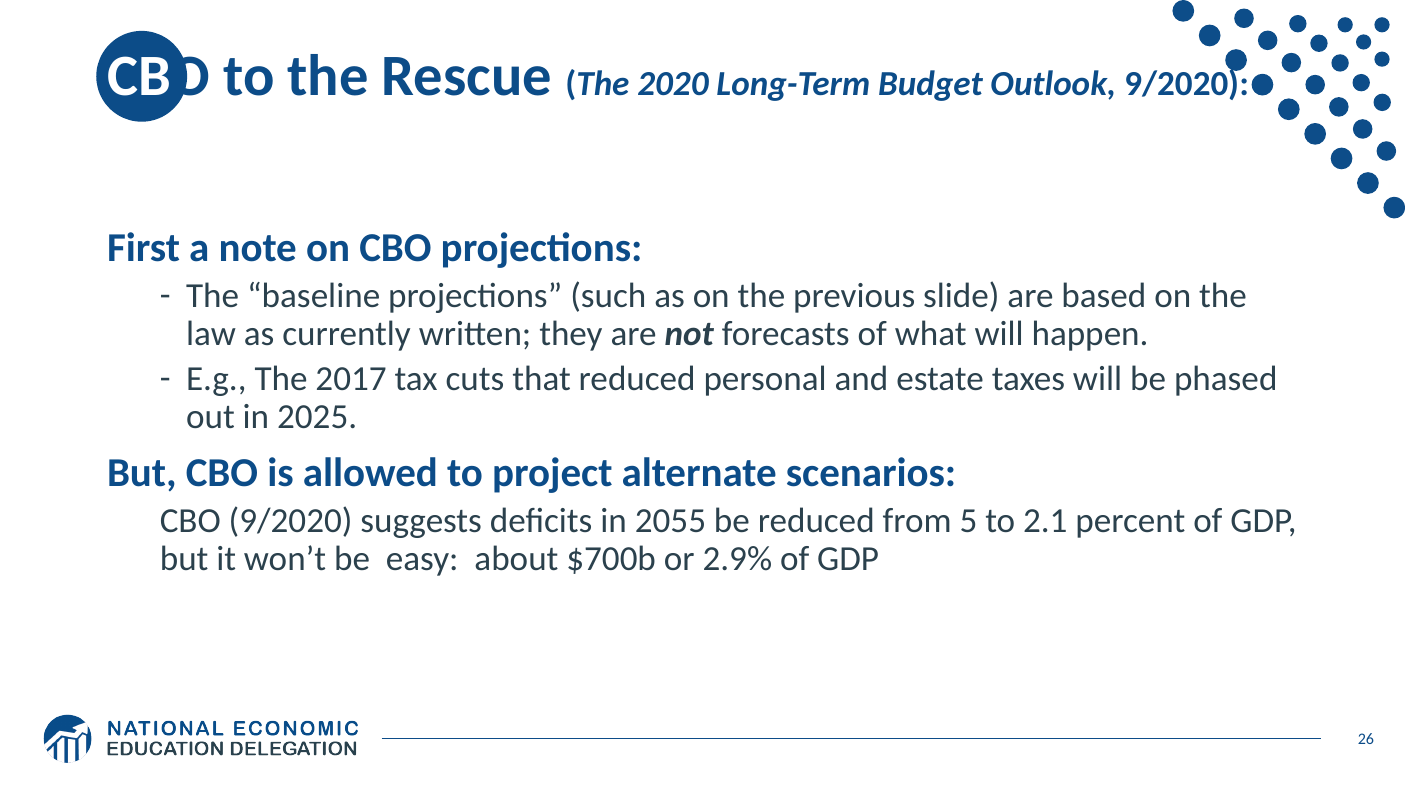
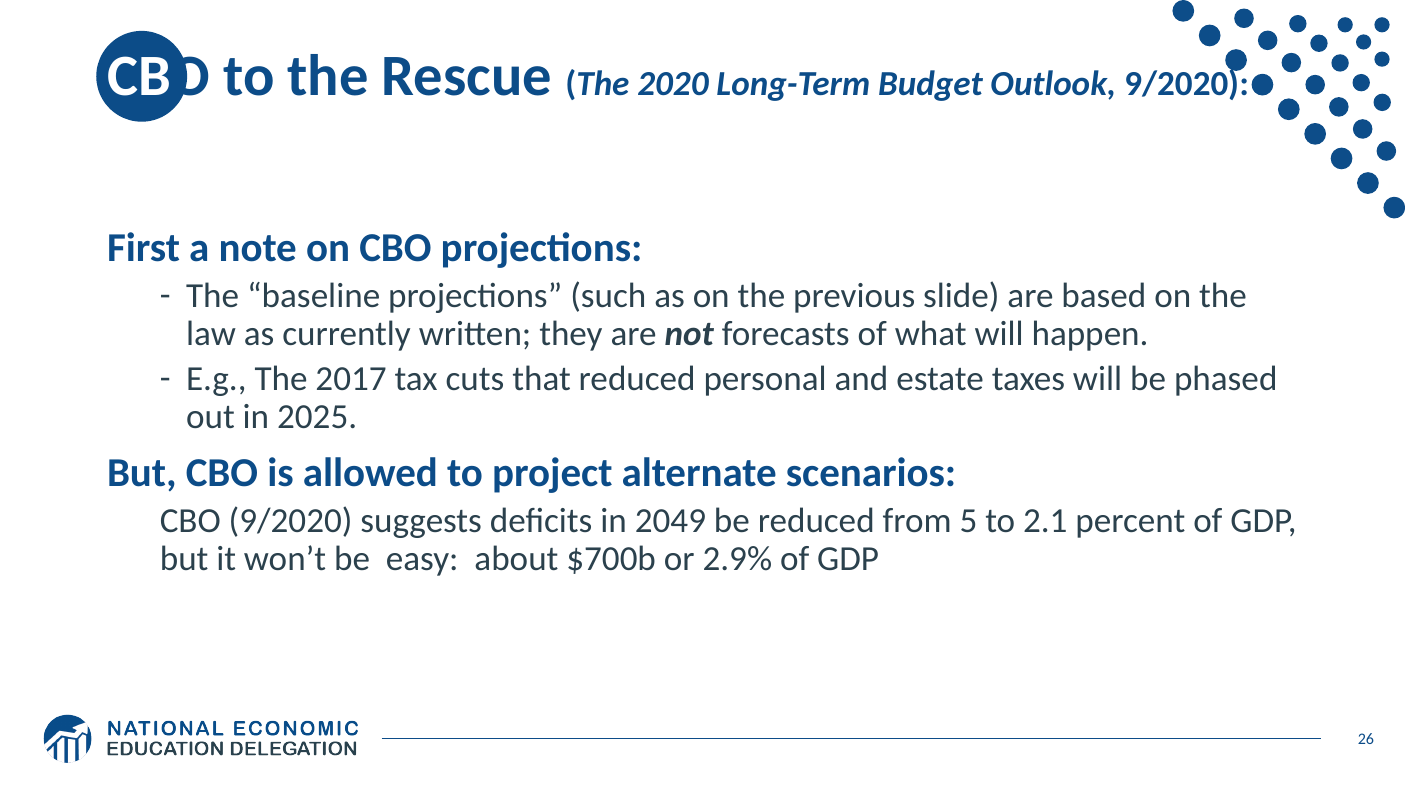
2055: 2055 -> 2049
